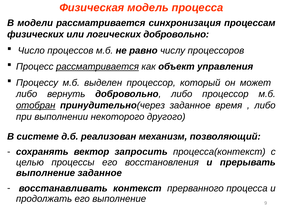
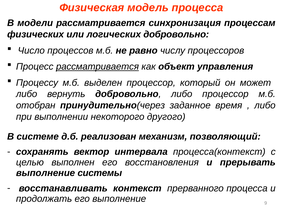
отобран underline: present -> none
запросить: запросить -> интервала
процессы: процессы -> выполнен
выполнение заданное: заданное -> системы
